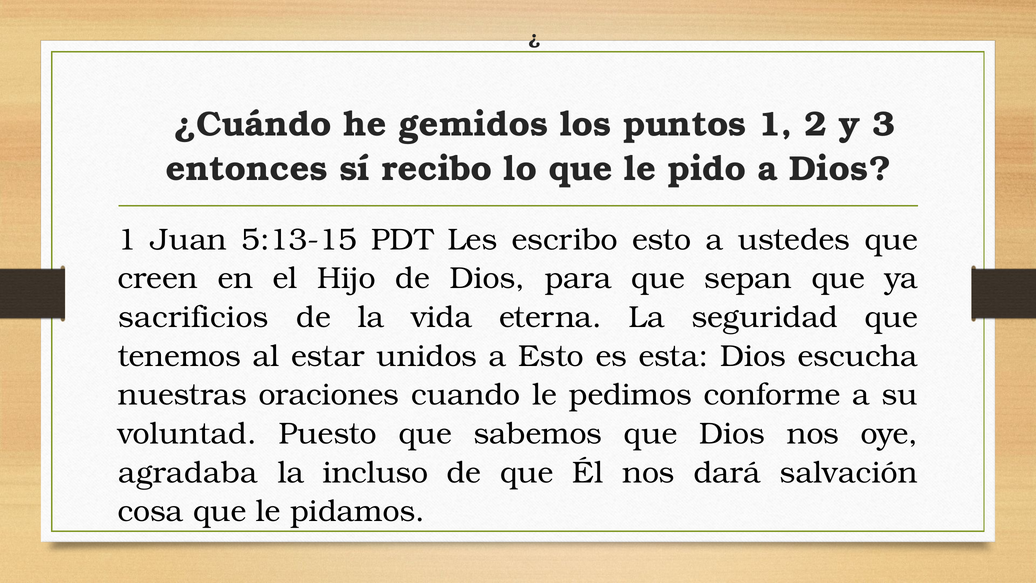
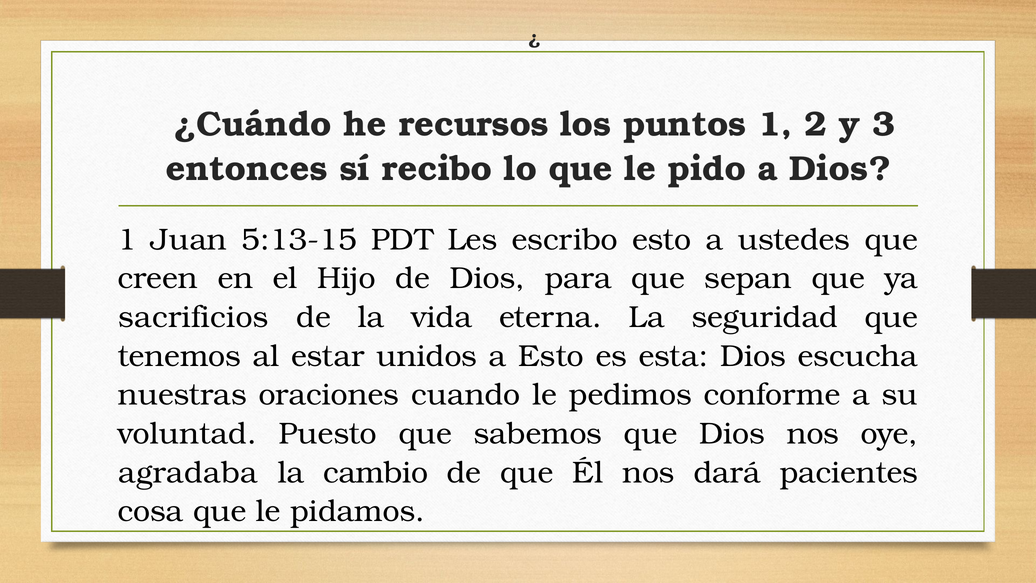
gemidos: gemidos -> recursos
incluso: incluso -> cambio
salvación: salvación -> pacientes
